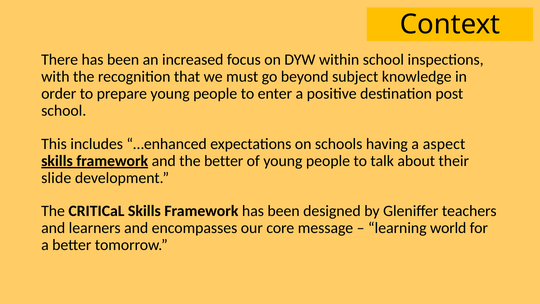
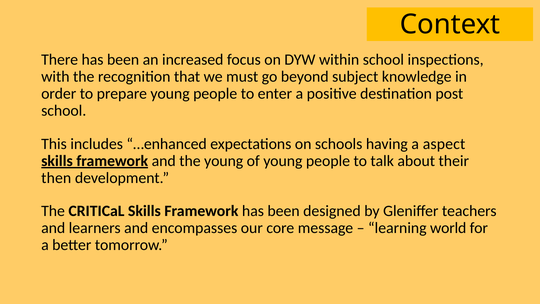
the better: better -> young
slide: slide -> then
